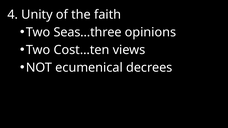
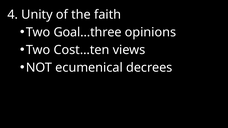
Seas…three: Seas…three -> Goal…three
